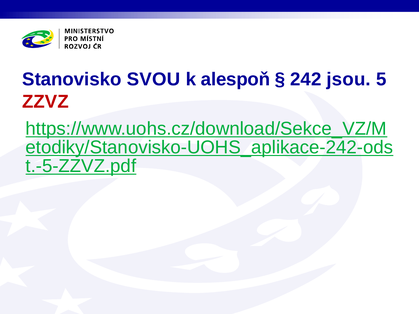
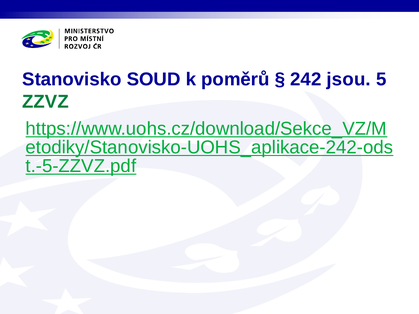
SVOU: SVOU -> SOUD
alespoň: alespoň -> poměrů
ZZVZ colour: red -> green
